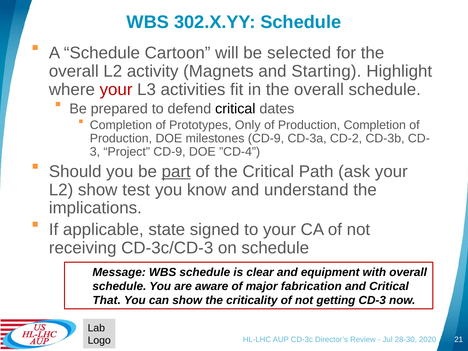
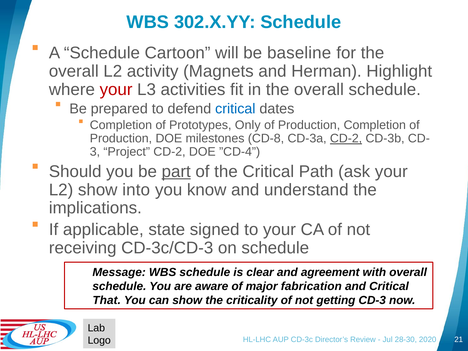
selected: selected -> baseline
Starting: Starting -> Herman
critical at (235, 109) colour: black -> blue
milestones CD-9: CD-9 -> CD-8
CD-2 at (346, 139) underline: none -> present
Project CD-9: CD-9 -> CD-2
test: test -> into
equipment: equipment -> agreement
